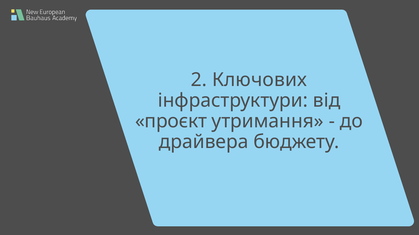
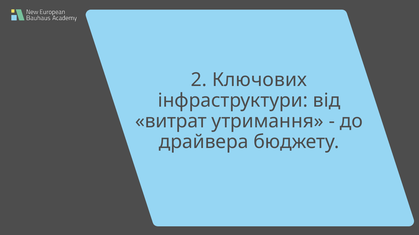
проєкт: проєкт -> витрат
